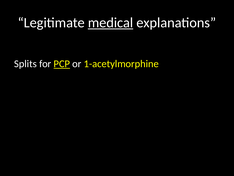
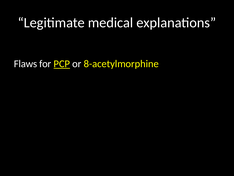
medical underline: present -> none
Splits: Splits -> Flaws
1-acetylmorphine: 1-acetylmorphine -> 8-acetylmorphine
